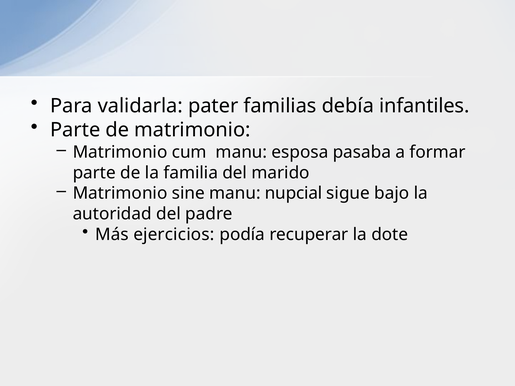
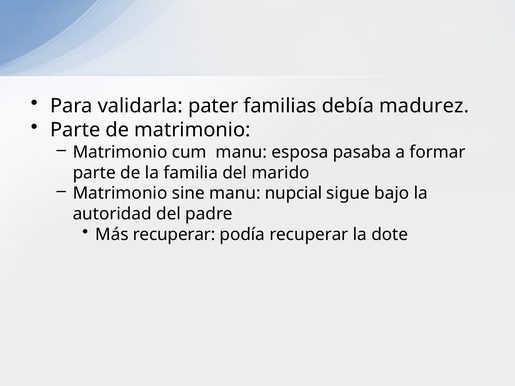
infantiles: infantiles -> madurez
Más ejercicios: ejercicios -> recuperar
